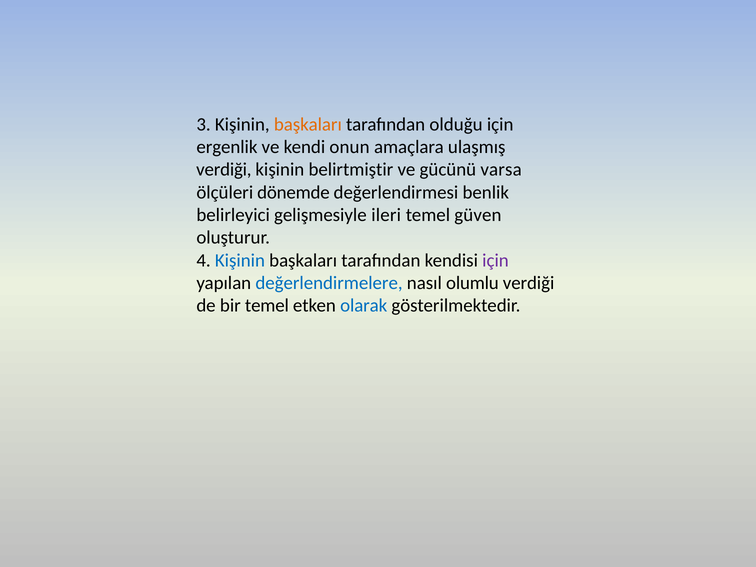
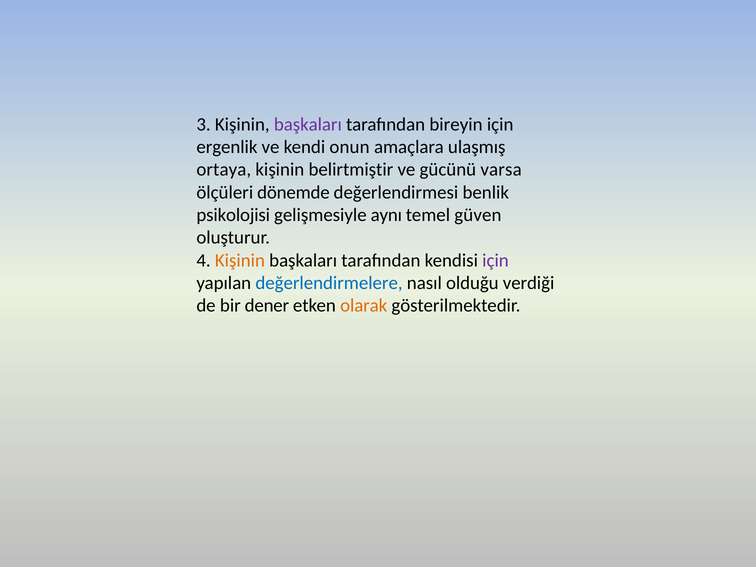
başkaları at (308, 124) colour: orange -> purple
olduğu: olduğu -> bireyin
verdiği at (224, 170): verdiği -> ortaya
belirleyici: belirleyici -> psikolojisi
ileri: ileri -> aynı
Kişinin at (240, 260) colour: blue -> orange
olumlu: olumlu -> olduğu
bir temel: temel -> dener
olarak colour: blue -> orange
